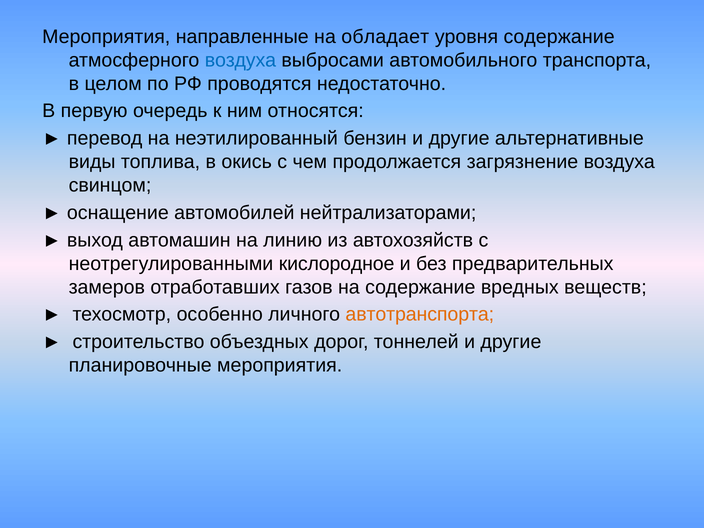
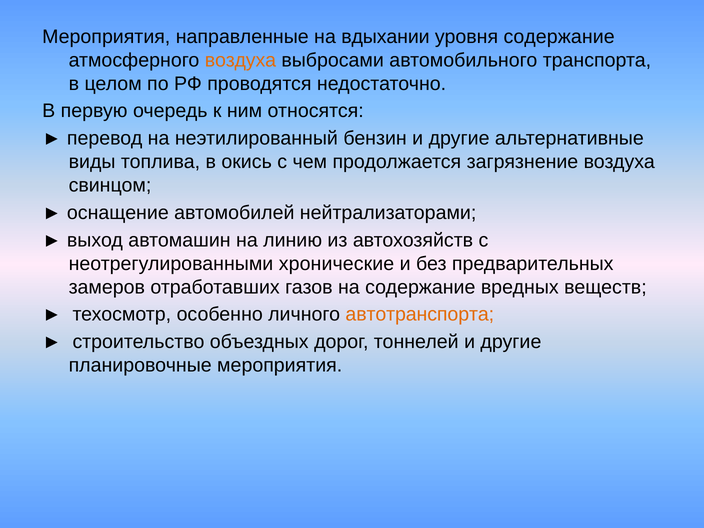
обладает: обладает -> вдыхании
воздуха at (240, 60) colour: blue -> orange
кислородное: кислородное -> хронические
